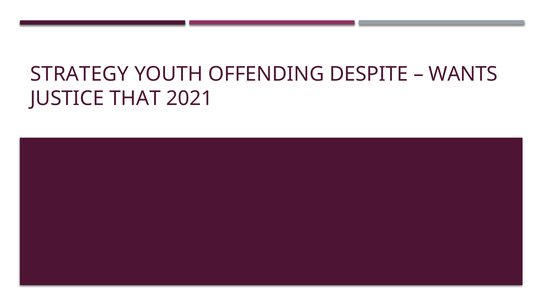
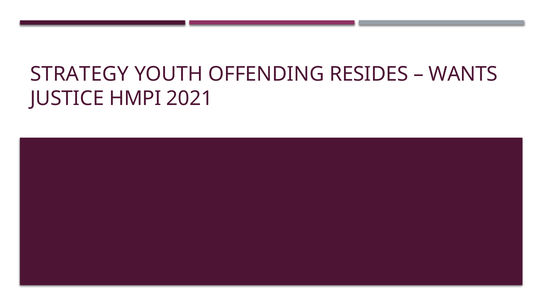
DESPITE: DESPITE -> RESIDES
THAT: THAT -> HMPI
